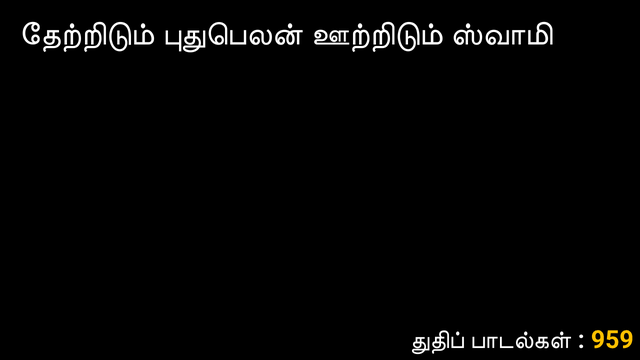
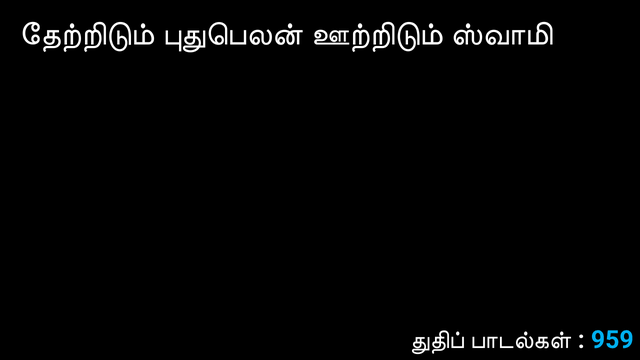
959 colour: yellow -> light blue
